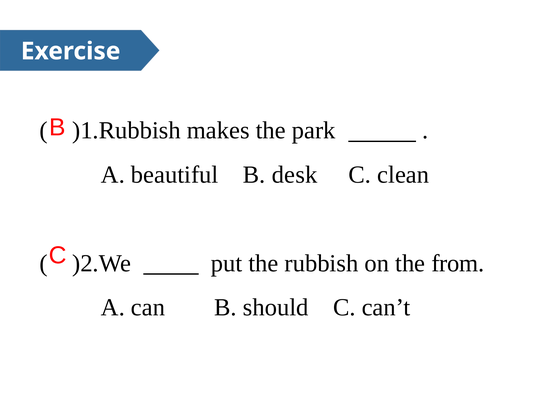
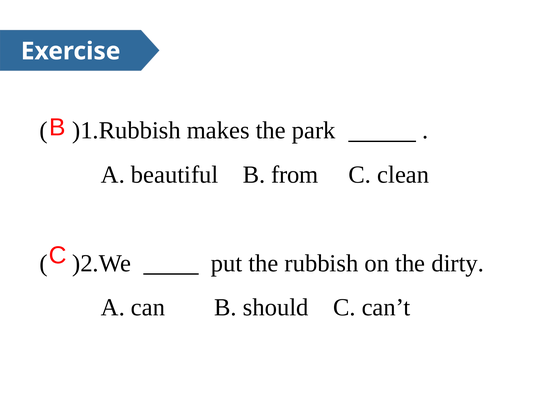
desk: desk -> from
from: from -> dirty
